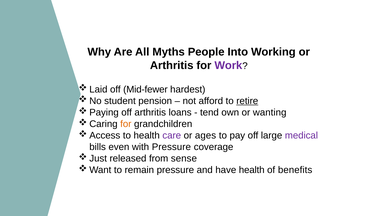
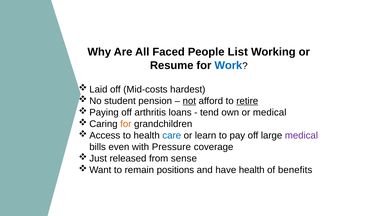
Myths: Myths -> Faced
Into: Into -> List
Arthritis at (172, 65): Arthritis -> Resume
Work colour: purple -> blue
Mid-fewer: Mid-fewer -> Mid-costs
not underline: none -> present
or wanting: wanting -> medical
care colour: purple -> blue
ages: ages -> learn
remain pressure: pressure -> positions
